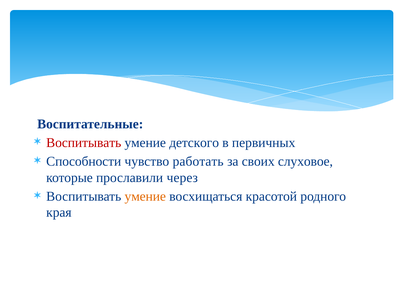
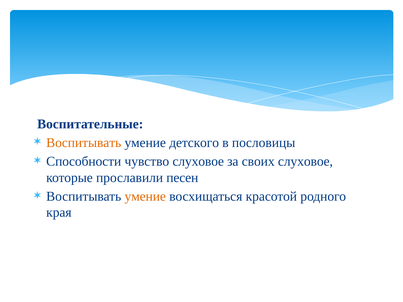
Воспитывать at (84, 143) colour: red -> orange
первичных: первичных -> пословицы
чувство работать: работать -> слуховое
через: через -> песен
